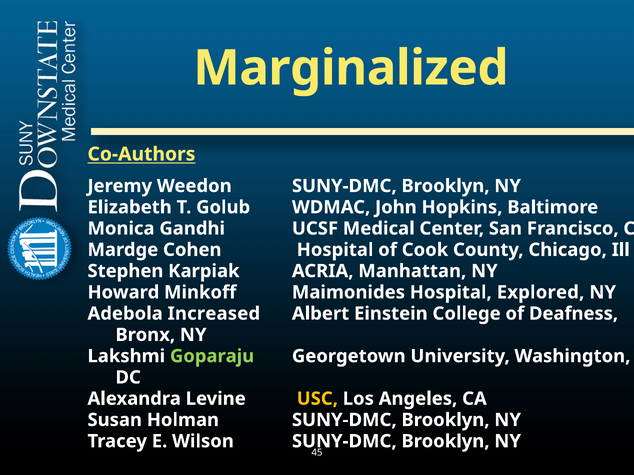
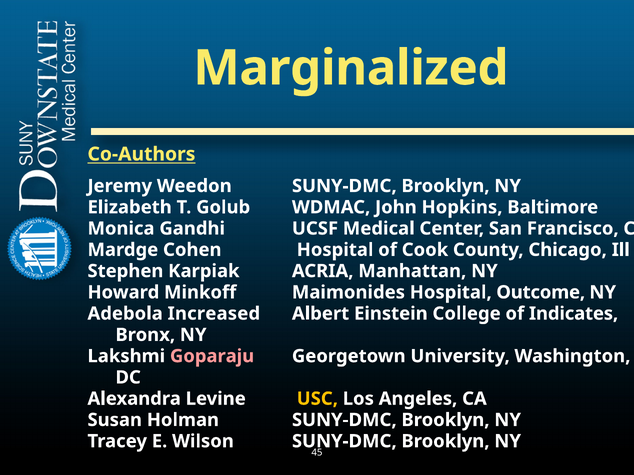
Explored: Explored -> Outcome
Deafness: Deafness -> Indicates
Goparaju colour: light green -> pink
